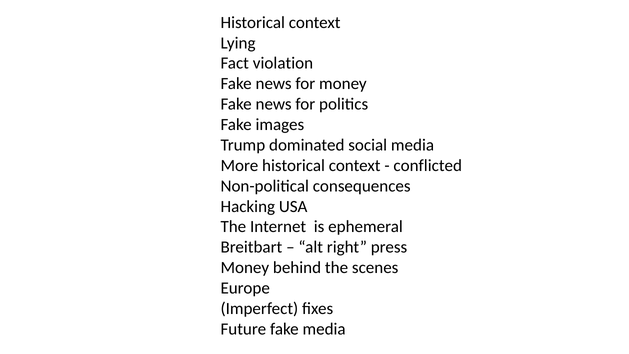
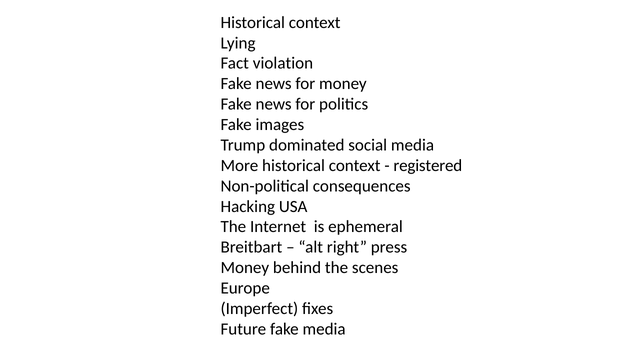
conflicted: conflicted -> registered
